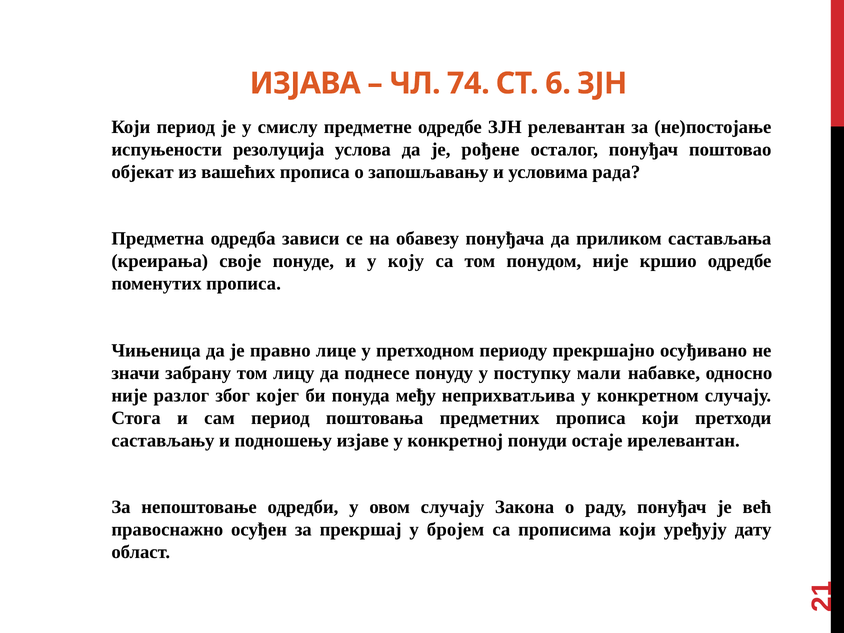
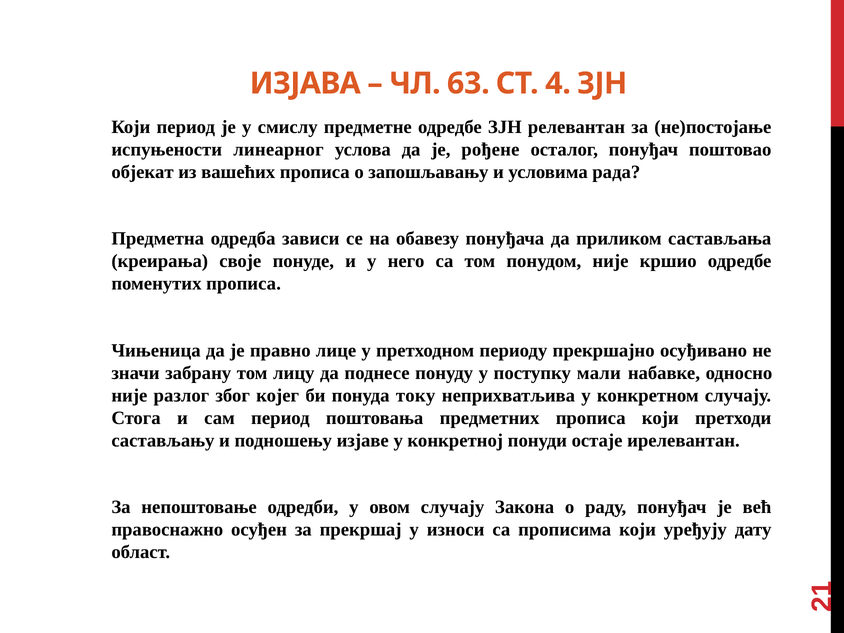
74: 74 -> 63
6: 6 -> 4
резолуција: резолуција -> линеарног
коју: коју -> него
међу: међу -> току
бројем: бројем -> износи
